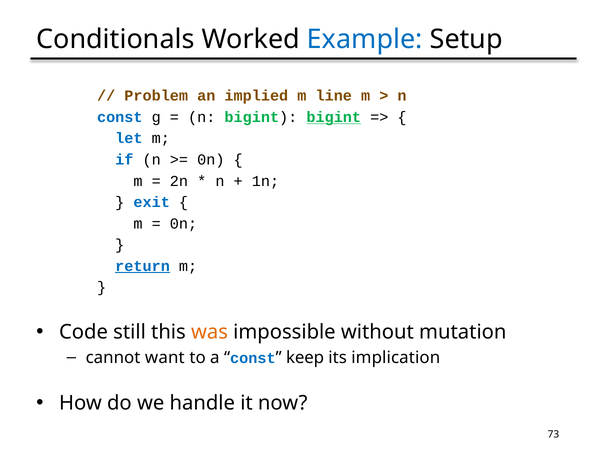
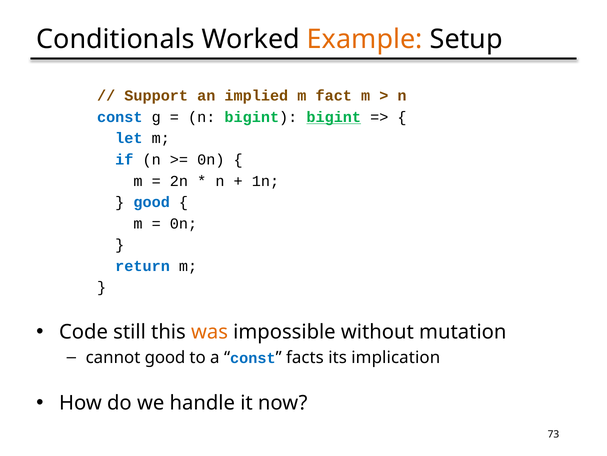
Example colour: blue -> orange
Problem: Problem -> Support
line: line -> fact
exit at (152, 202): exit -> good
return underline: present -> none
cannot want: want -> good
keep: keep -> facts
